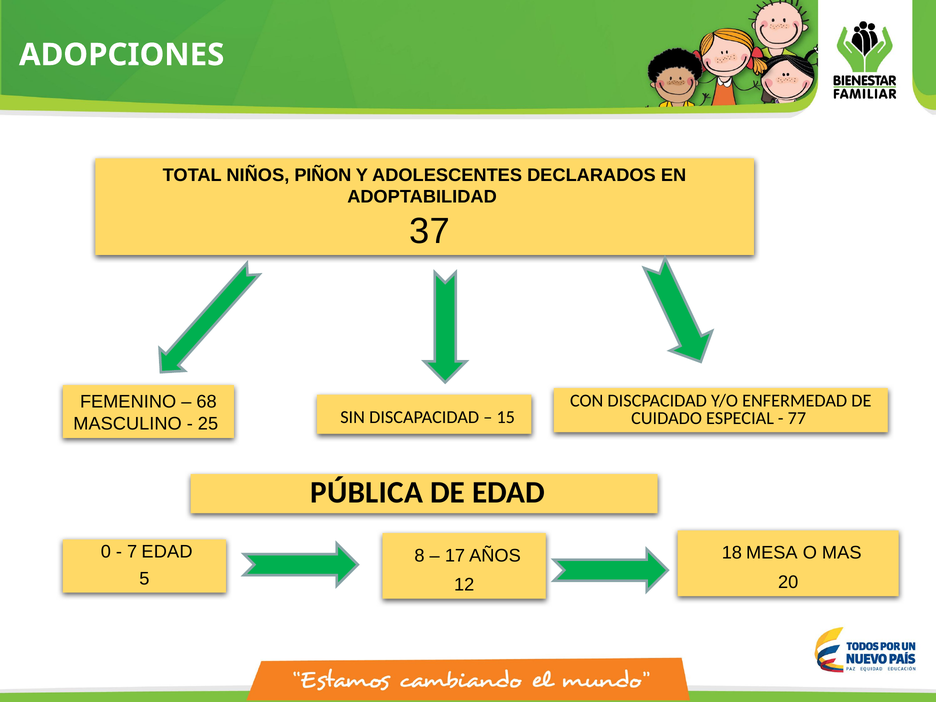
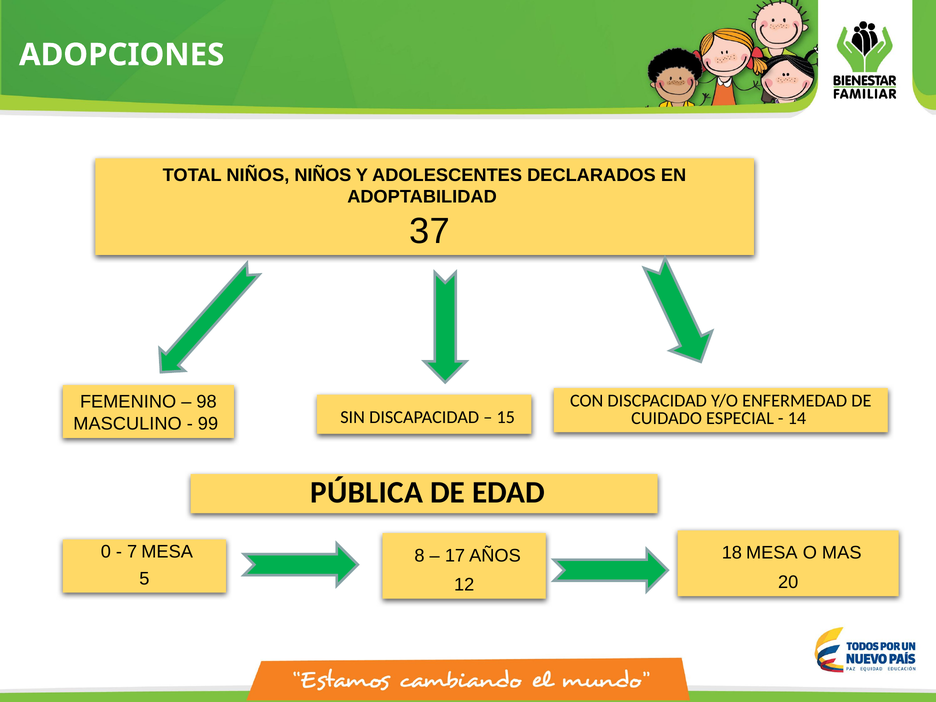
NIÑOS PIÑON: PIÑON -> NIÑOS
68: 68 -> 98
77: 77 -> 14
25: 25 -> 99
7 EDAD: EDAD -> MESA
